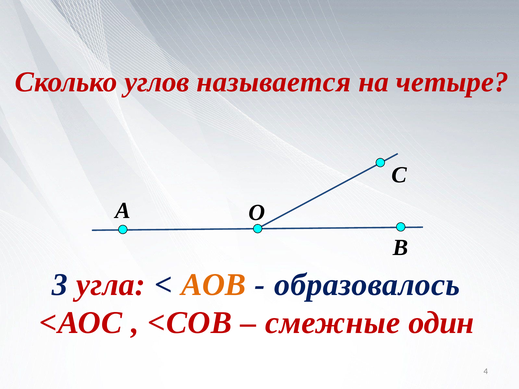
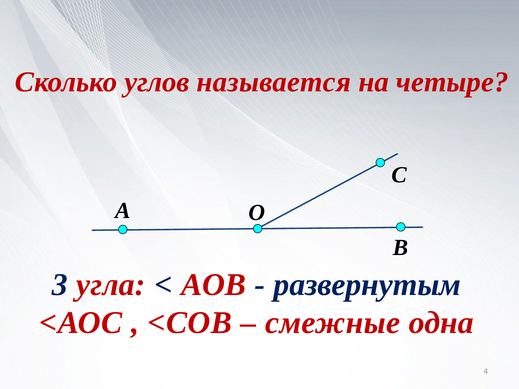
АОВ colour: orange -> red
образовалось: образовалось -> развернутым
один: один -> одна
